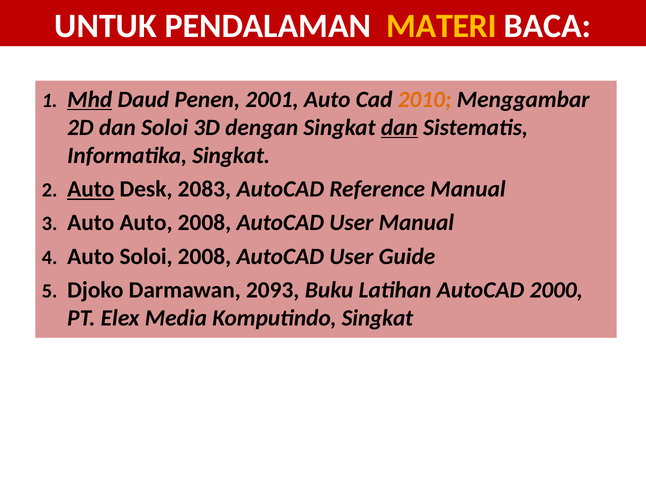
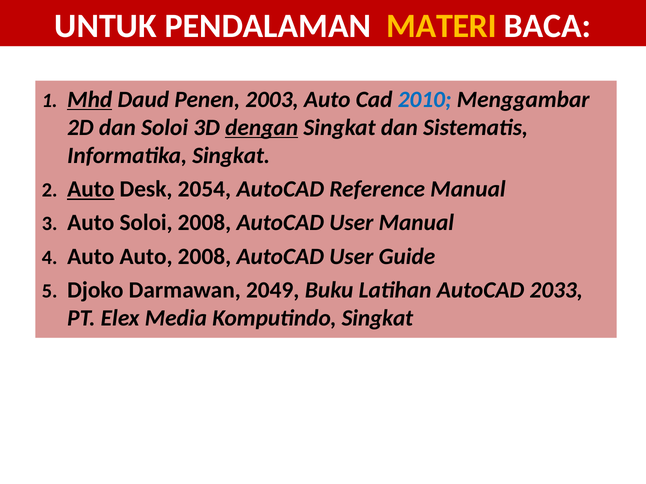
2001: 2001 -> 2003
2010 colour: orange -> blue
dengan underline: none -> present
dan at (399, 128) underline: present -> none
2083: 2083 -> 2054
Auto Auto: Auto -> Soloi
Auto Soloi: Soloi -> Auto
2093: 2093 -> 2049
2000: 2000 -> 2033
